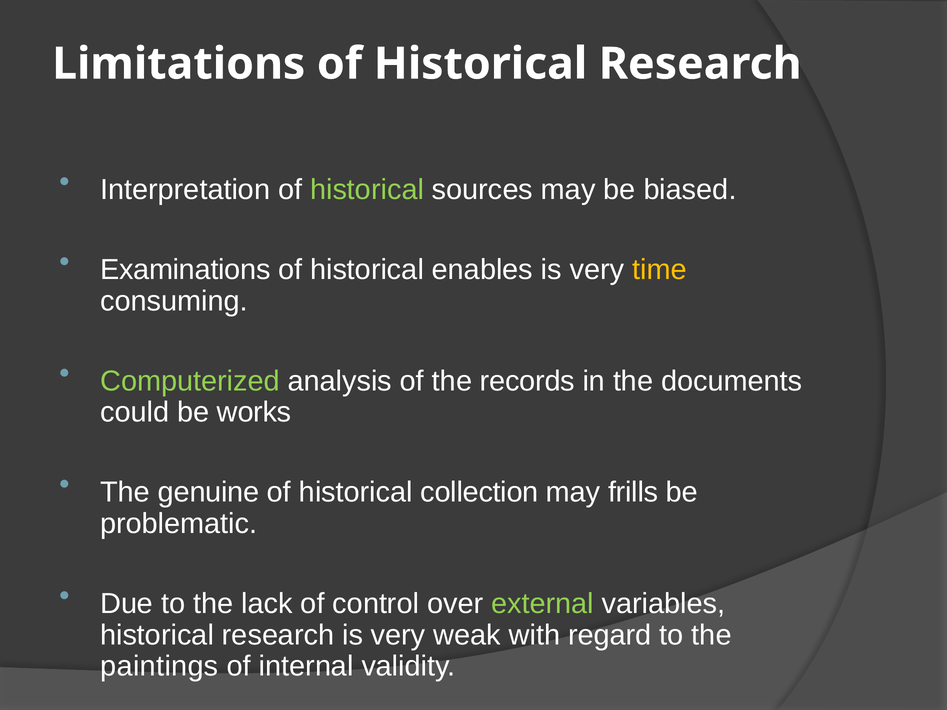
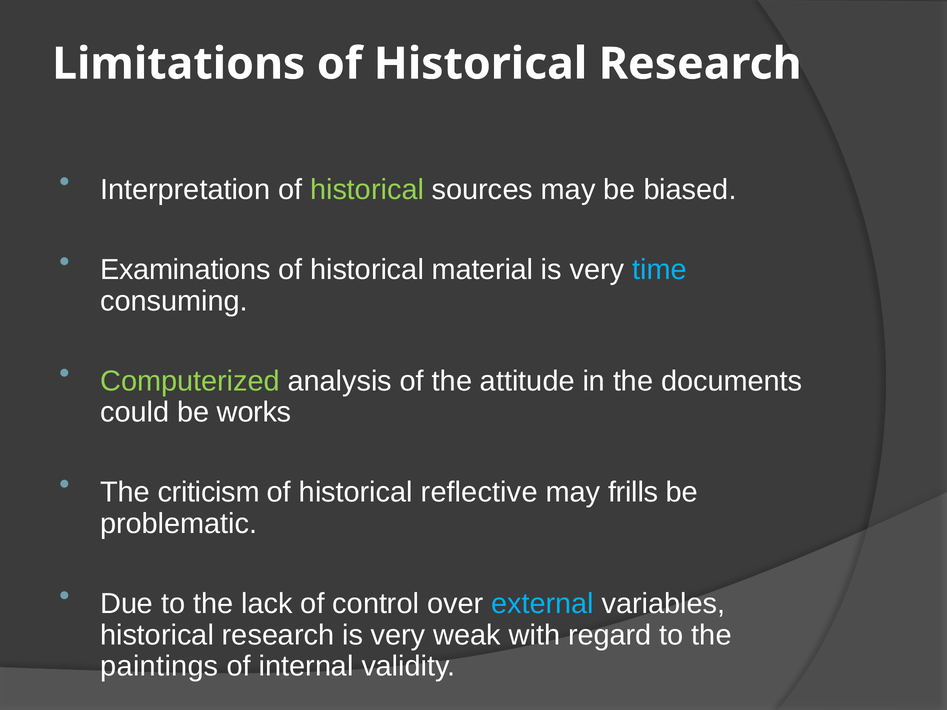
enables: enables -> material
time colour: yellow -> light blue
records: records -> attitude
genuine: genuine -> criticism
collection: collection -> reflective
external colour: light green -> light blue
